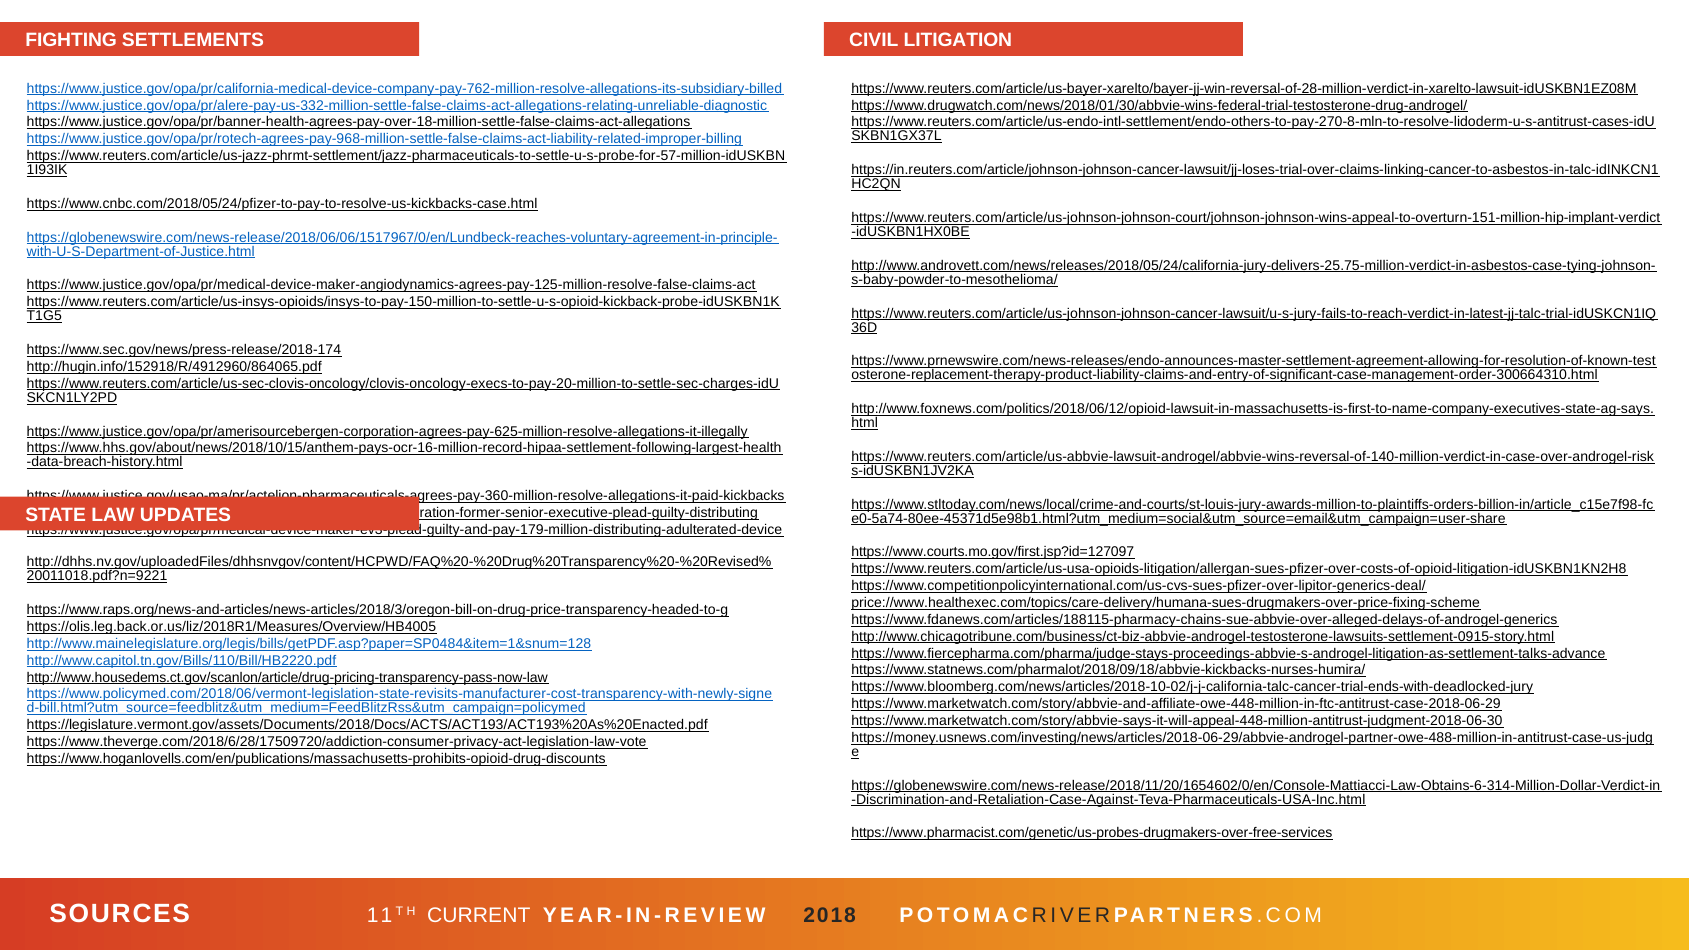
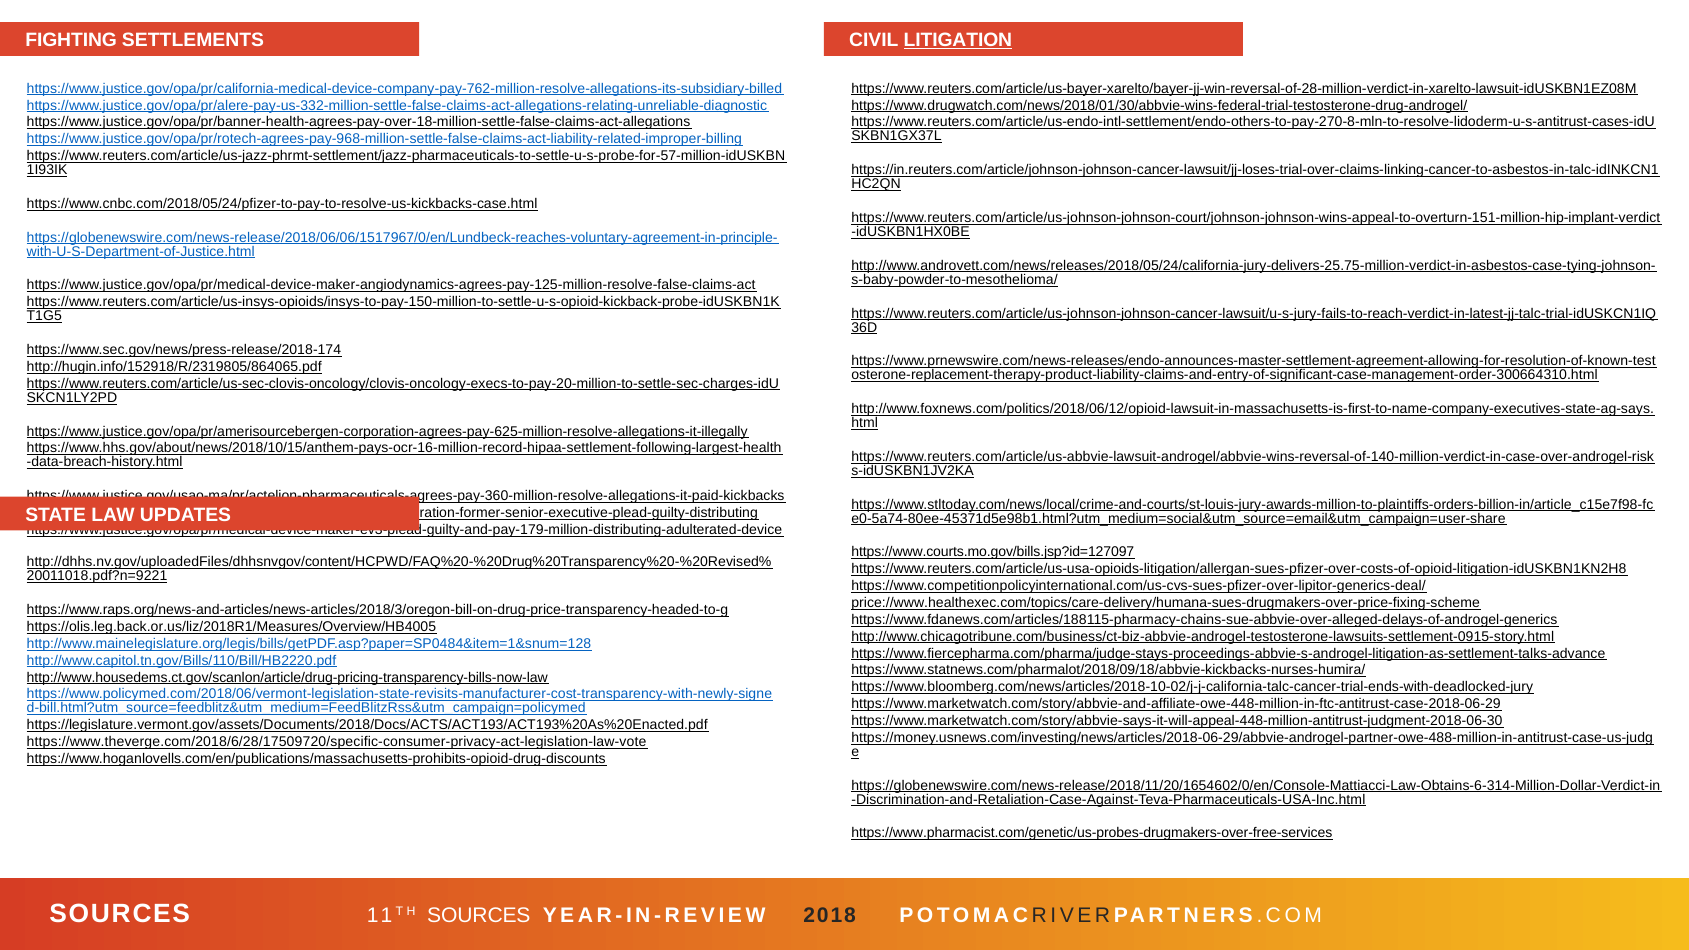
LITIGATION underline: none -> present
http://hugin.info/152918/R/4912960/864065.pdf: http://hugin.info/152918/R/4912960/864065.pdf -> http://hugin.info/152918/R/2319805/864065.pdf
https://www.courts.mo.gov/first.jsp?id=127097: https://www.courts.mo.gov/first.jsp?id=127097 -> https://www.courts.mo.gov/bills.jsp?id=127097
http://www.housedems.ct.gov/scanlon/article/drug-pricing-transparency-pass-now-law: http://www.housedems.ct.gov/scanlon/article/drug-pricing-transparency-pass-now-law -> http://www.housedems.ct.gov/scanlon/article/drug-pricing-transparency-bills-now-law
https://www.theverge.com/2018/6/28/17509720/addiction-consumer-privacy-act-legislation-law-vote: https://www.theverge.com/2018/6/28/17509720/addiction-consumer-privacy-act-legislation-law-vote -> https://www.theverge.com/2018/6/28/17509720/specific-consumer-privacy-act-legislation-law-vote
CURRENT at (479, 915): CURRENT -> SOURCES
